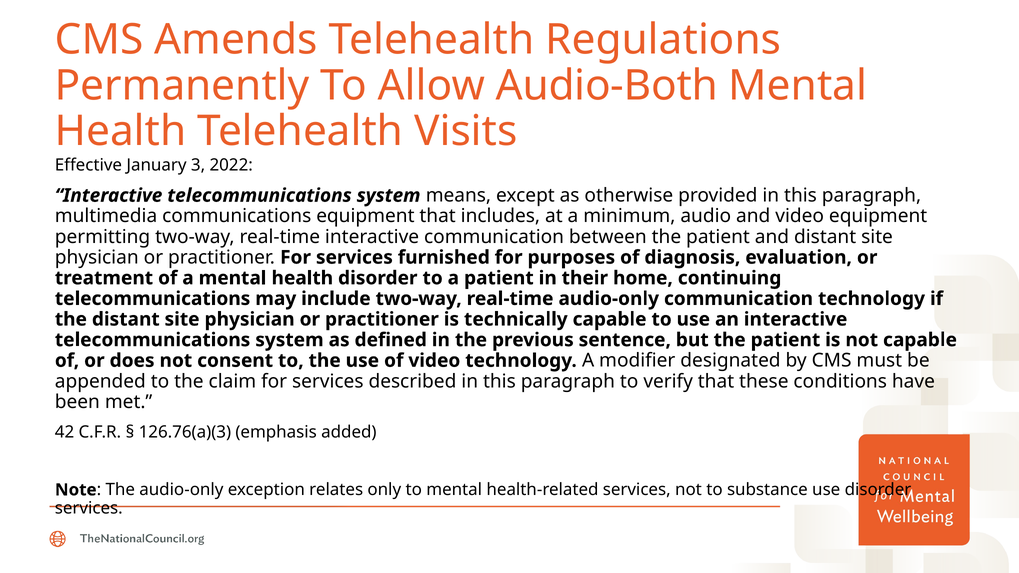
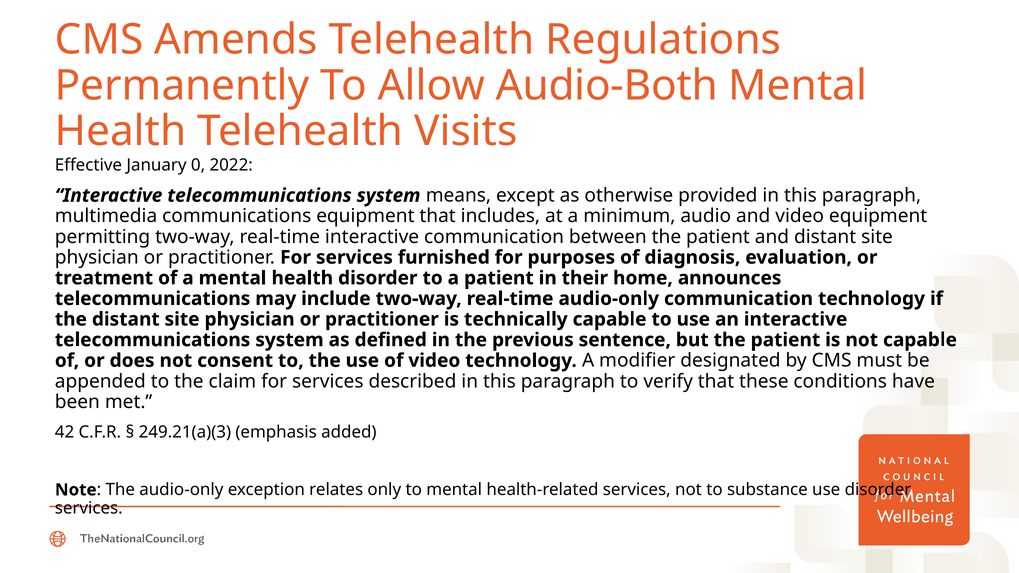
3: 3 -> 0
continuing: continuing -> announces
126.76(a)(3: 126.76(a)(3 -> 249.21(a)(3
